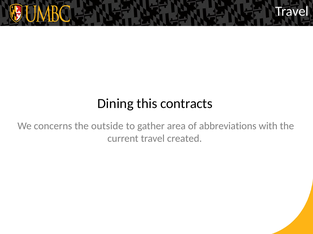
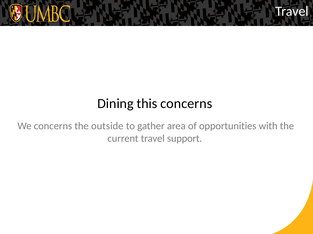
this contracts: contracts -> concerns
abbreviations: abbreviations -> opportunities
created: created -> support
